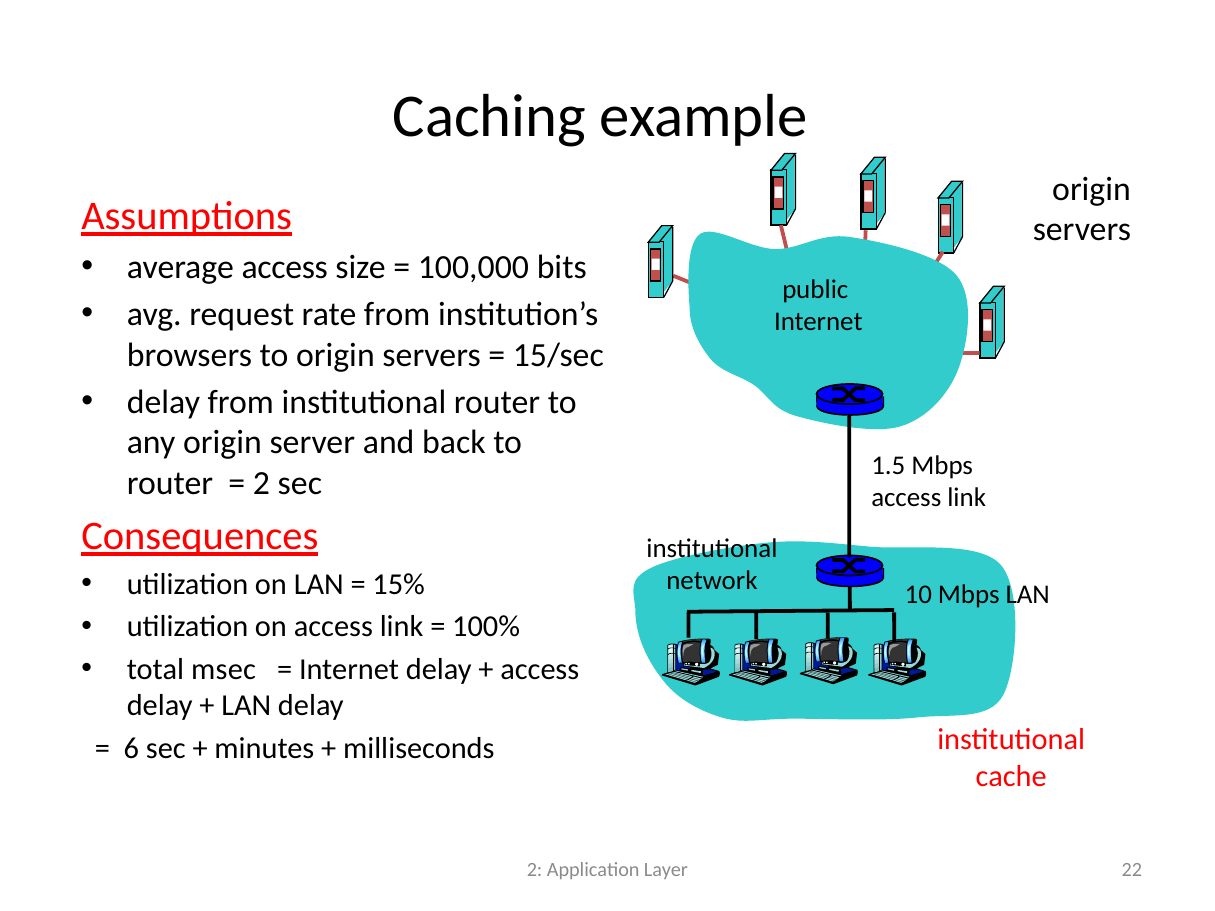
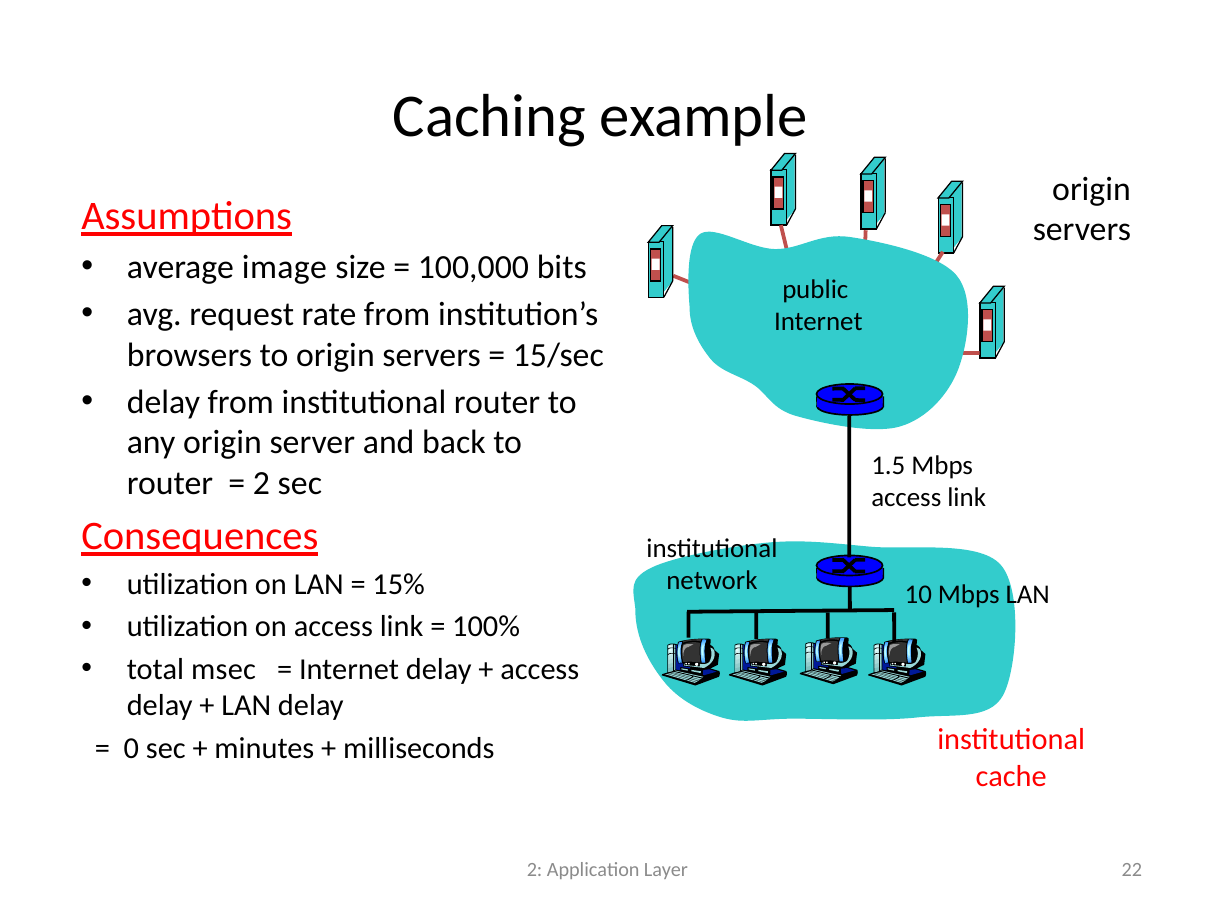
average access: access -> image
6: 6 -> 0
